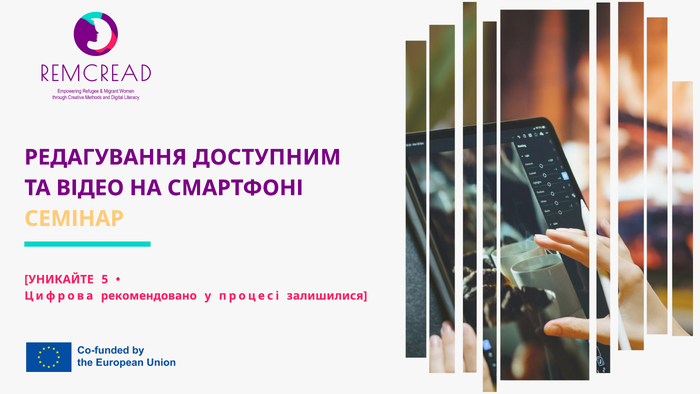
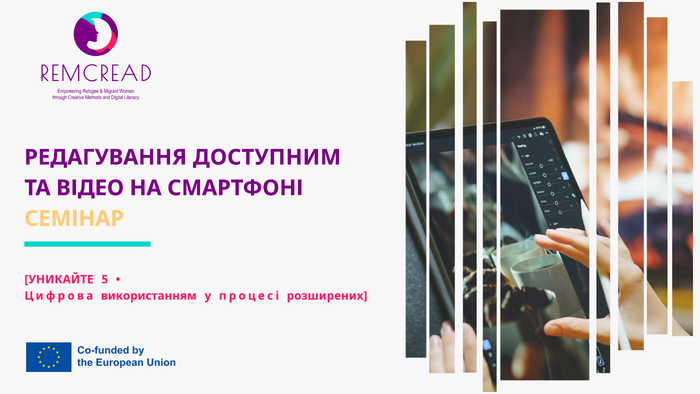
рекомендовано: рекомендовано -> використанням
залишилися: залишилися -> розширених
